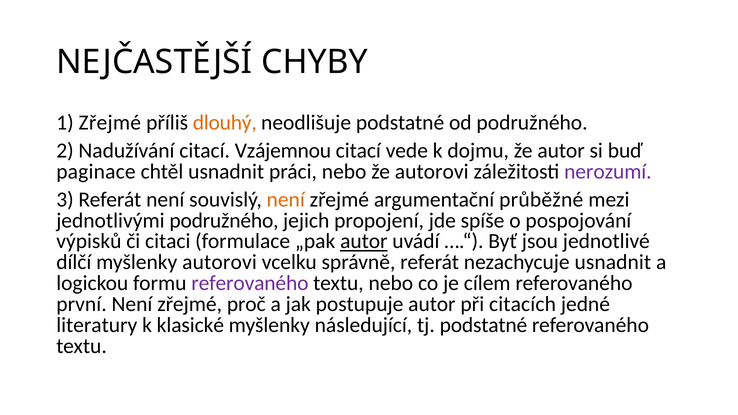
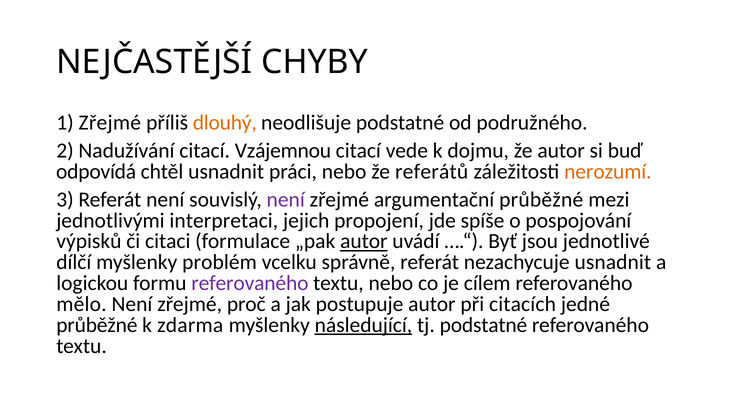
paginace: paginace -> odpovídá
že autorovi: autorovi -> referátů
nerozumí colour: purple -> orange
není at (286, 200) colour: orange -> purple
jednotlivými podružného: podružného -> interpretaci
myšlenky autorovi: autorovi -> problém
první: první -> mělo
literatury at (97, 325): literatury -> průběžné
klasické: klasické -> zdarma
následující underline: none -> present
